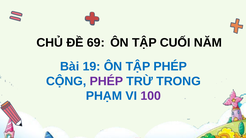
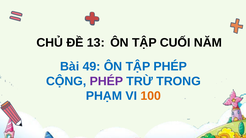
69: 69 -> 13
19: 19 -> 49
100 colour: purple -> orange
